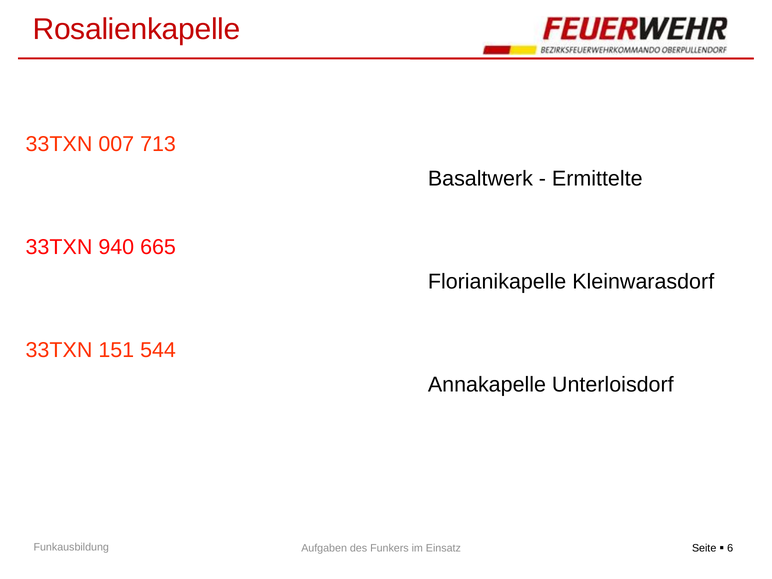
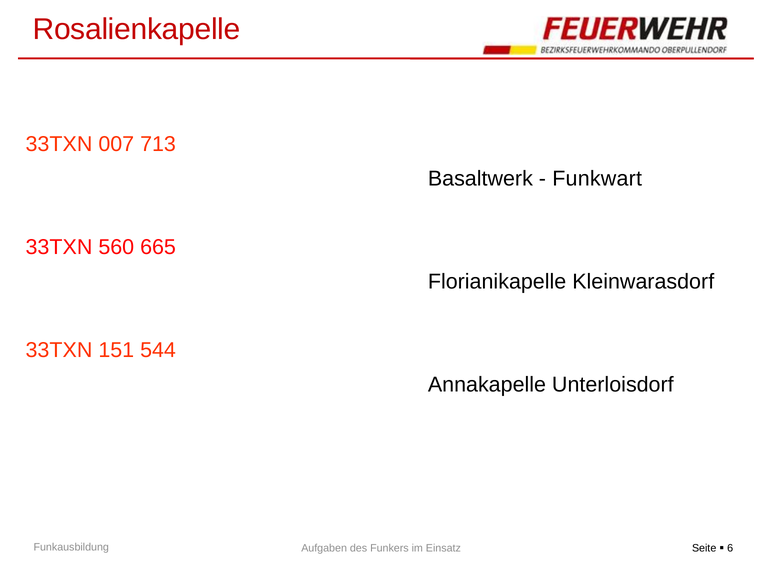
Ermittelte: Ermittelte -> Funkwart
940: 940 -> 560
